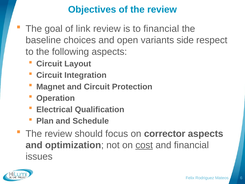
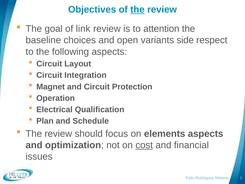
the at (137, 10) underline: none -> present
to financial: financial -> attention
corrector: corrector -> elements
